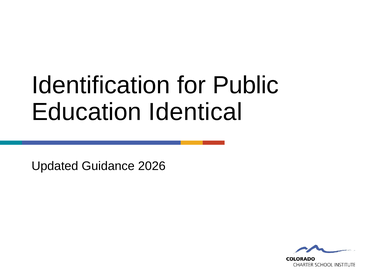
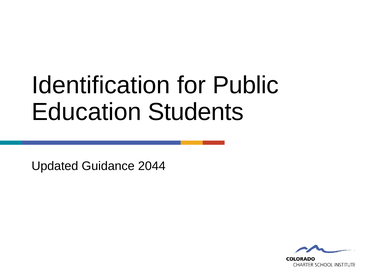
Identical: Identical -> Students
2026: 2026 -> 2044
